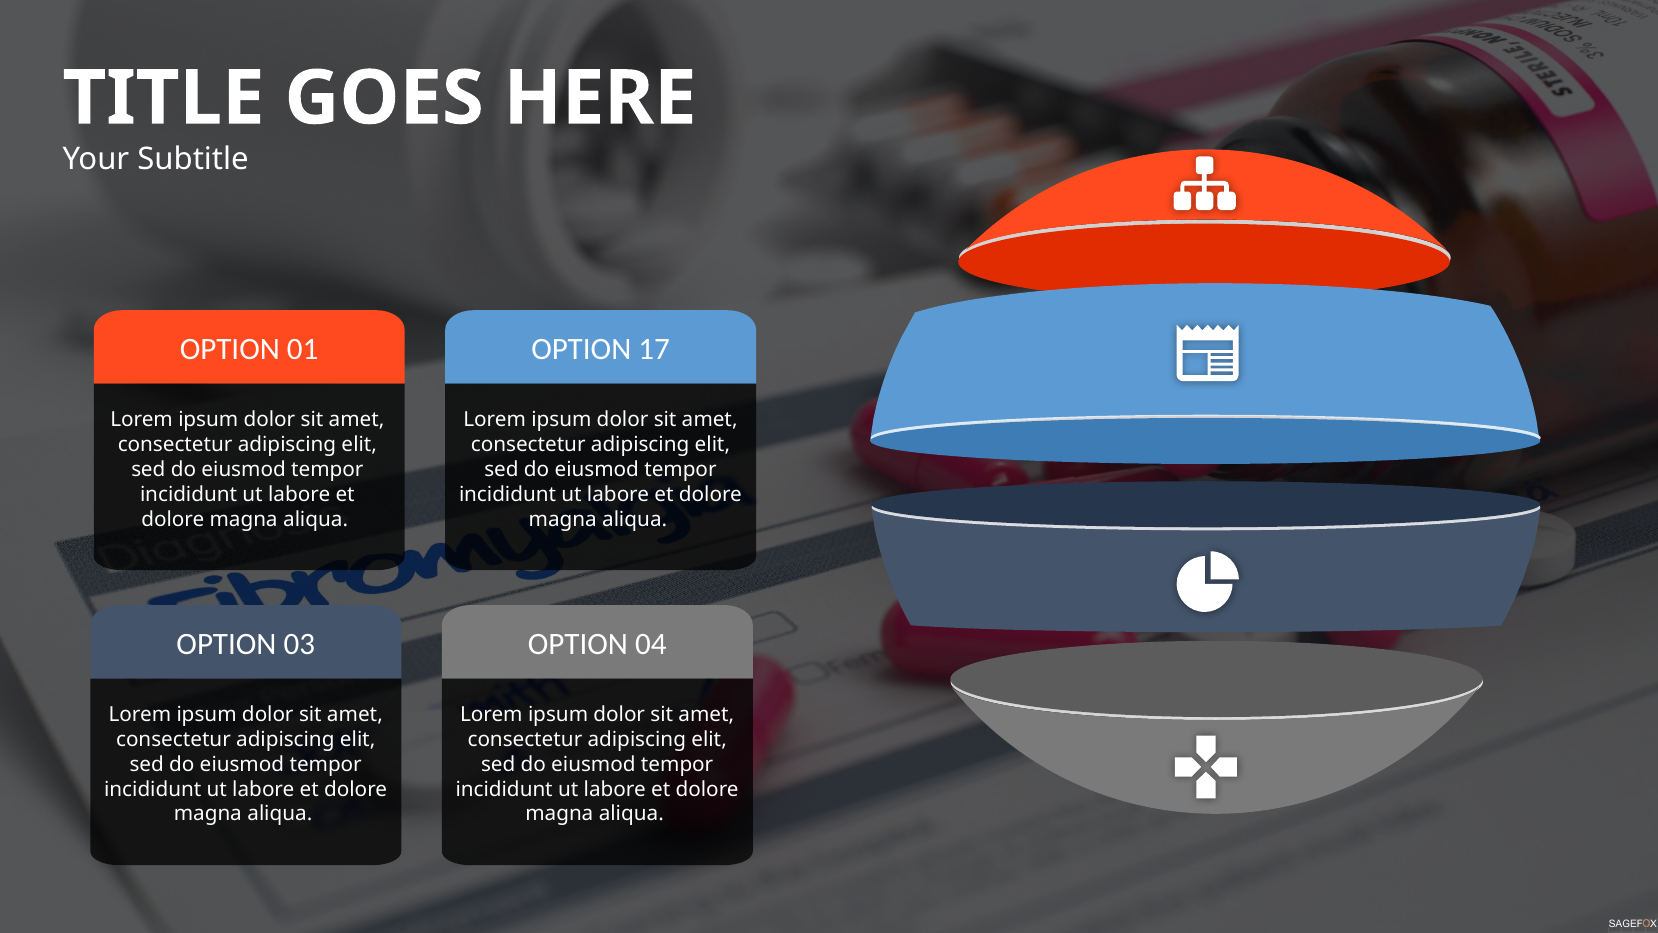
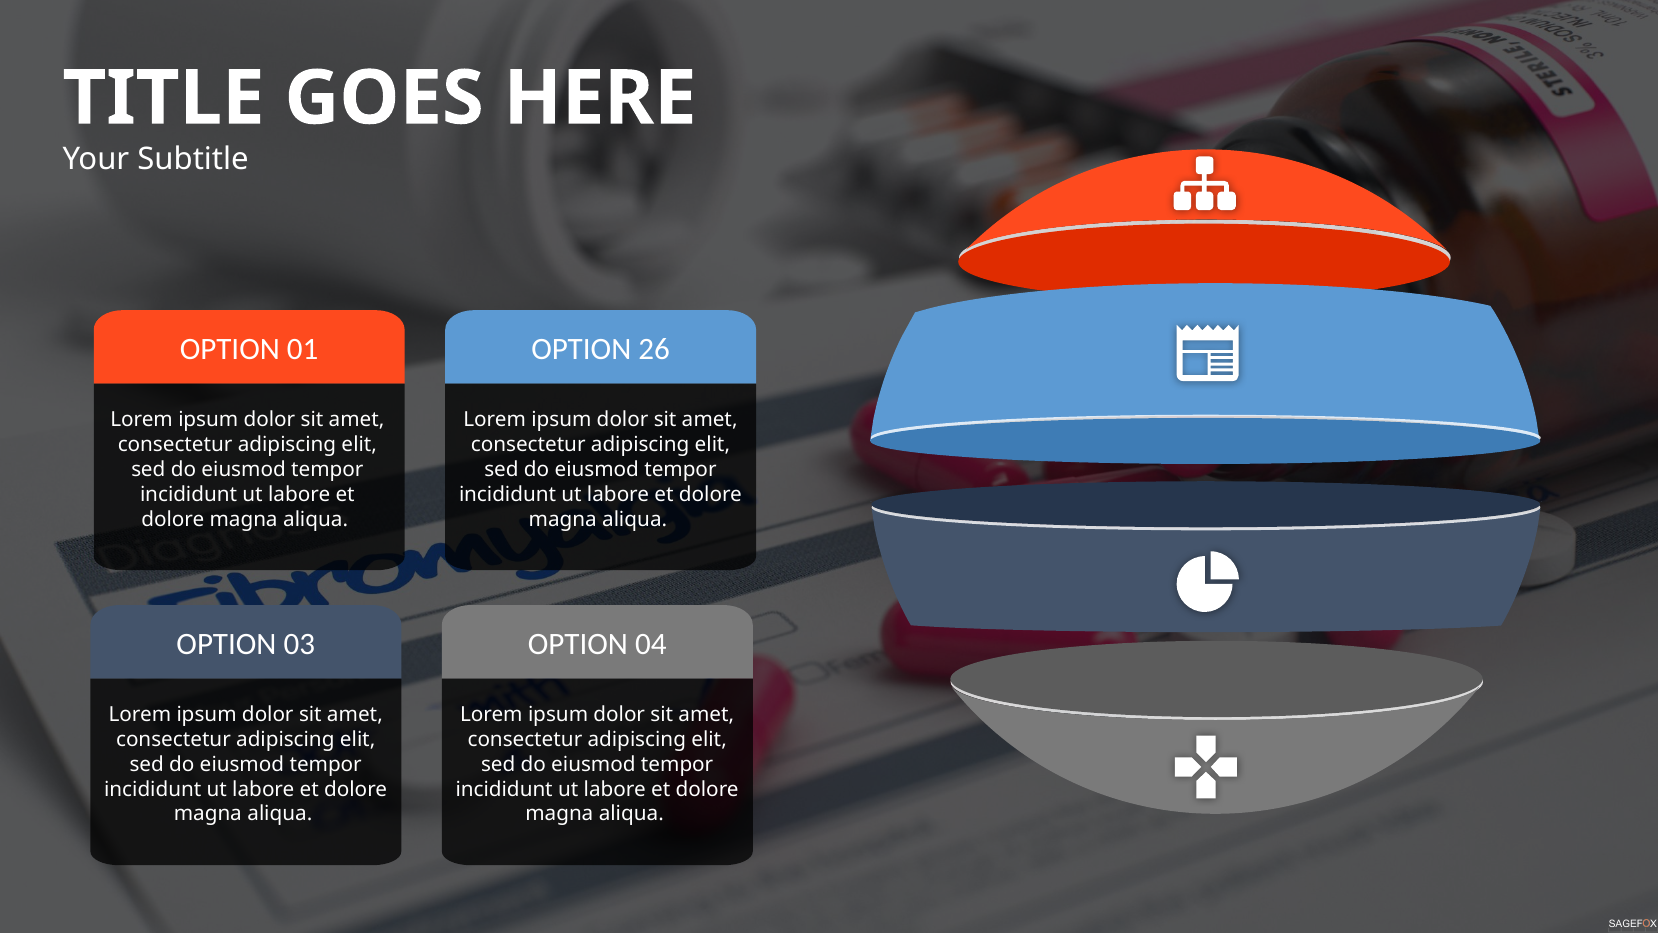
17: 17 -> 26
